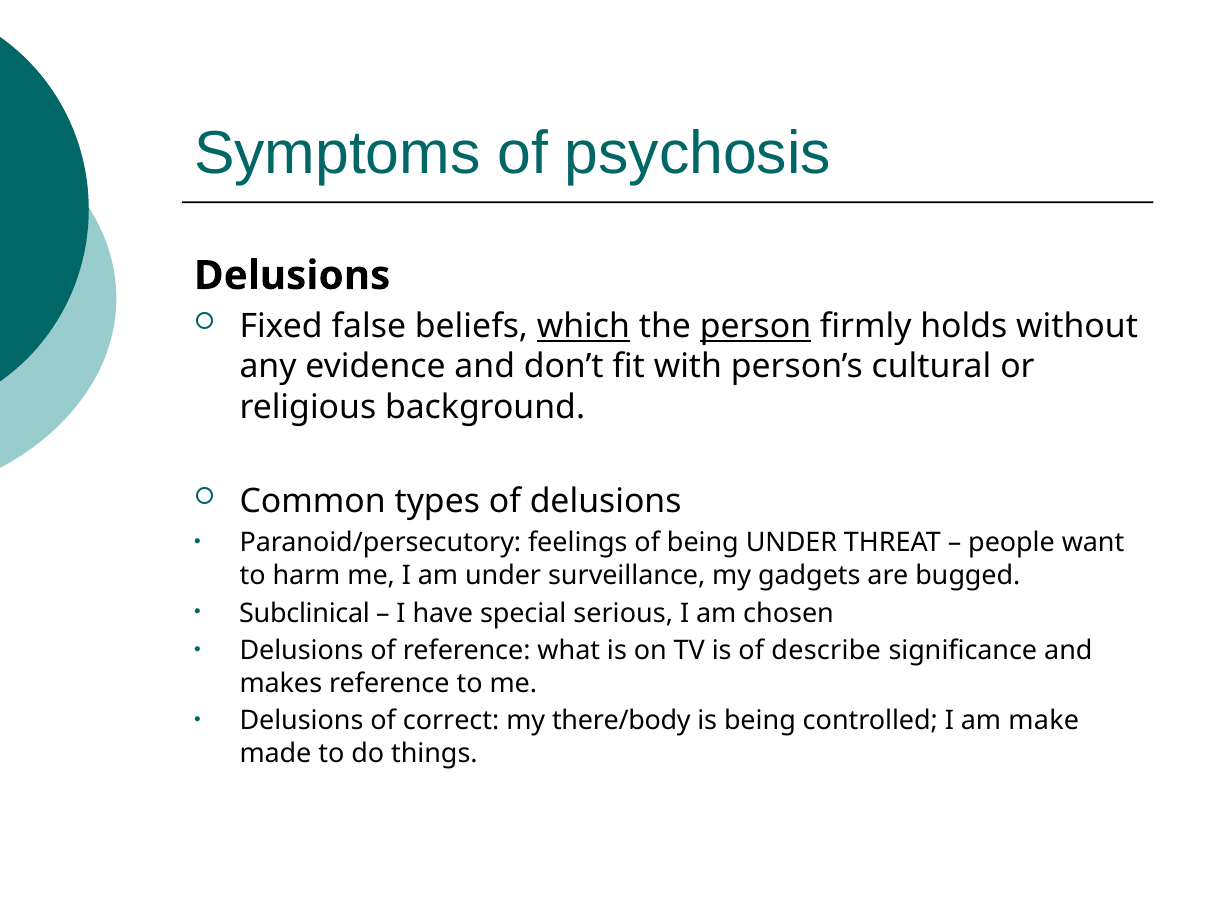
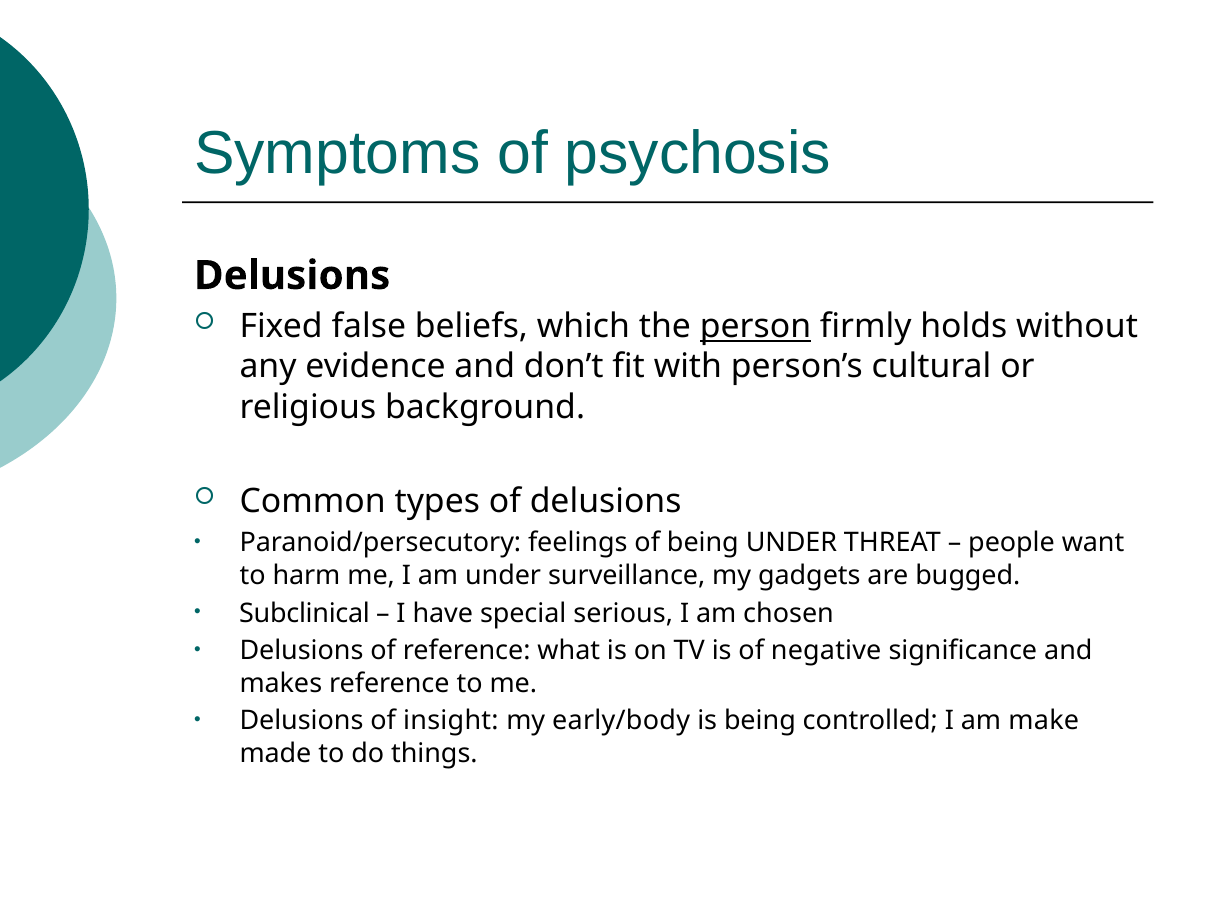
which underline: present -> none
describe: describe -> negative
correct: correct -> insight
there/body: there/body -> early/body
